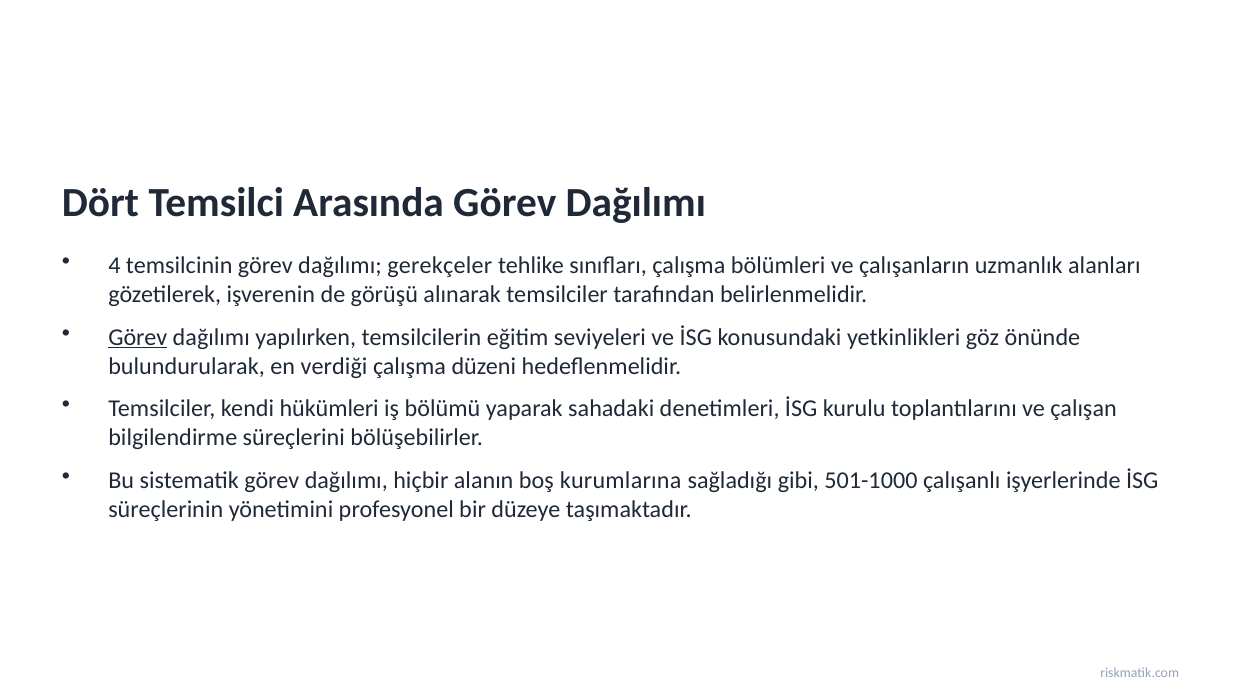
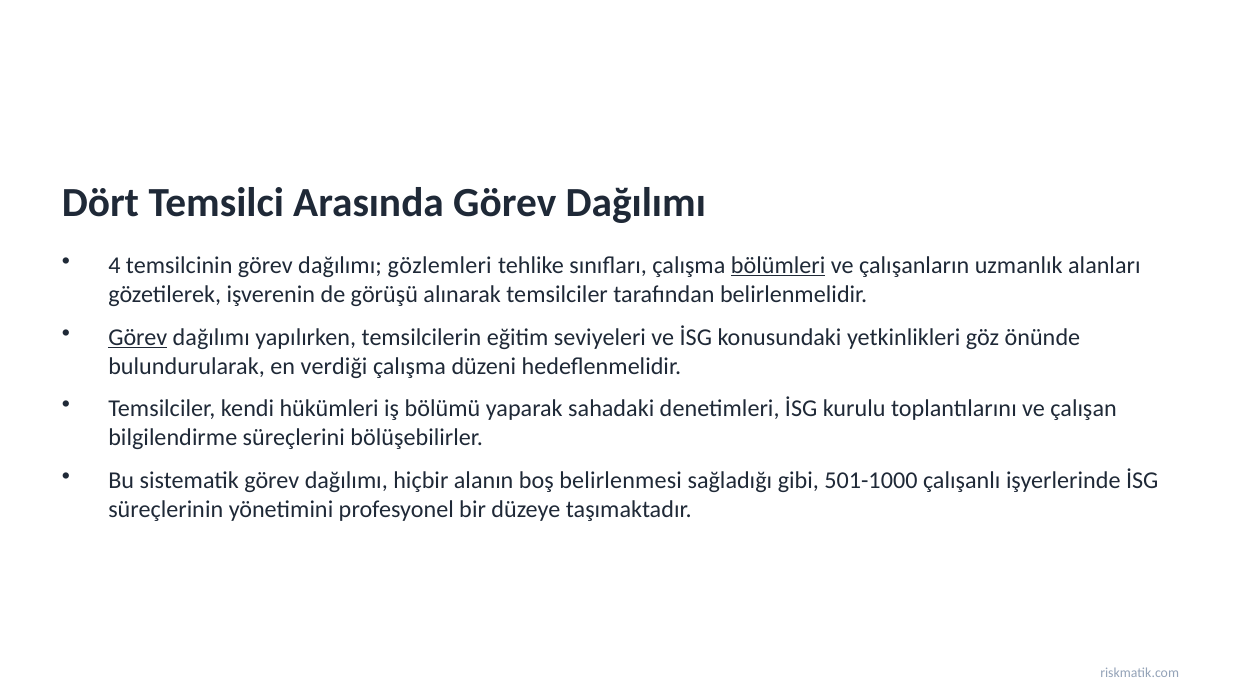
gerekçeler: gerekçeler -> gözlemleri
bölümleri underline: none -> present
kurumlarına: kurumlarına -> belirlenmesi
